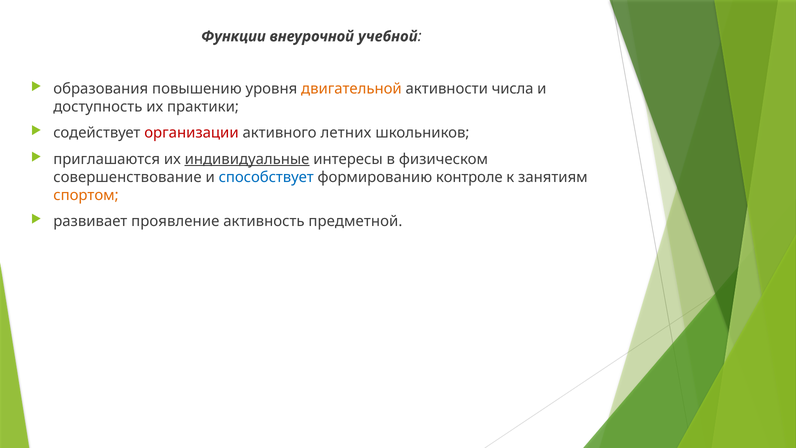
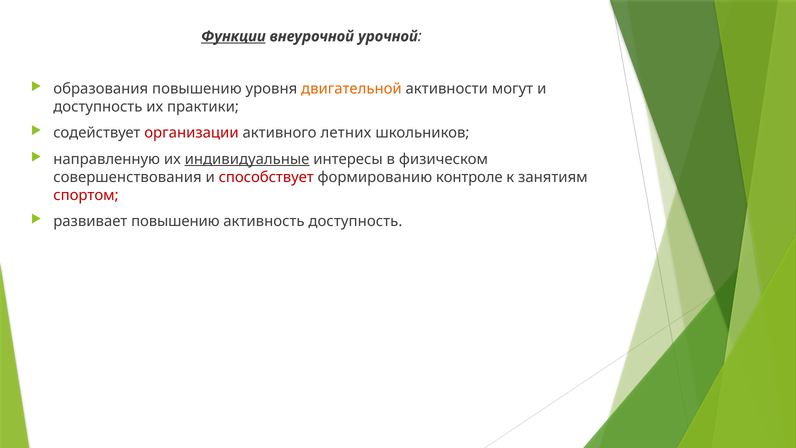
Функции underline: none -> present
учебной: учебной -> урочной
числа: числа -> могут
приглашаются: приглашаются -> направленную
совершенствование: совершенствование -> совершенствования
способствует colour: blue -> red
спортом colour: orange -> red
развивает проявление: проявление -> повышению
активность предметной: предметной -> доступность
